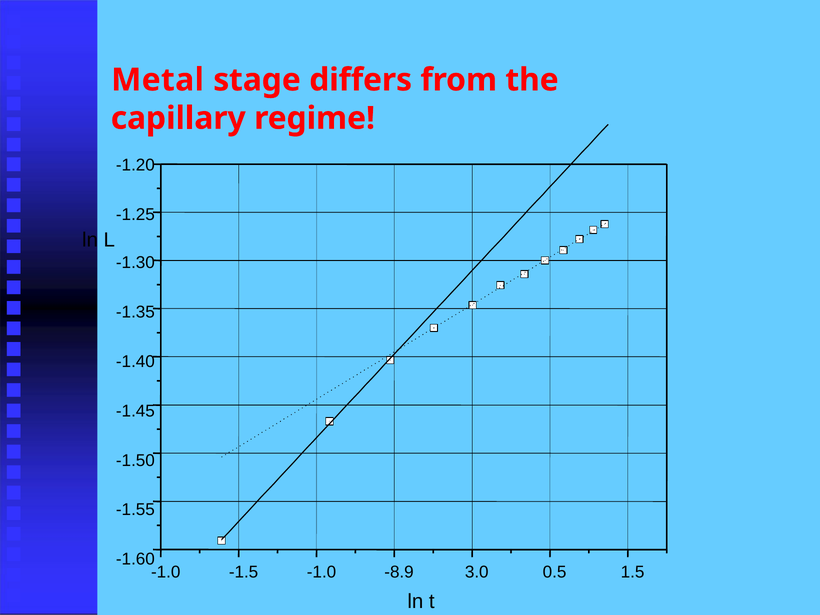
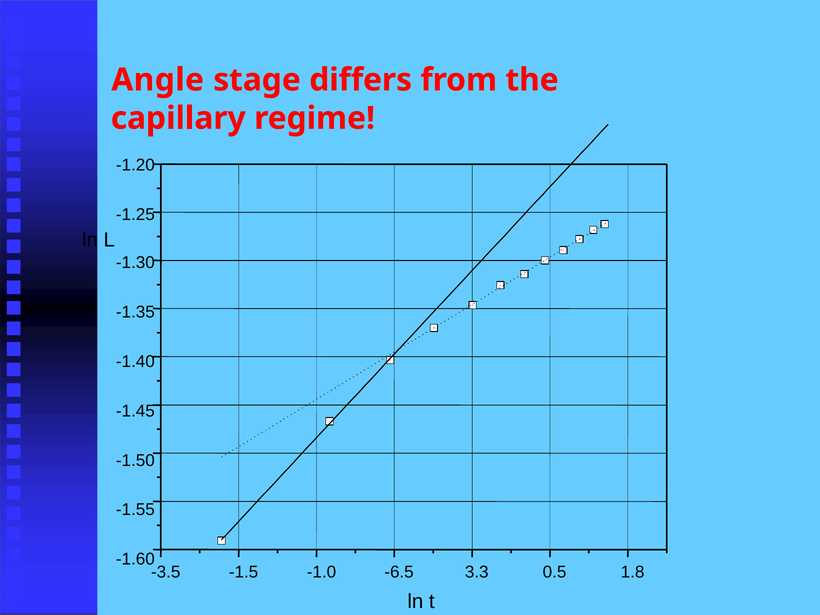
Metal: Metal -> Angle
-1.0 at (166, 572): -1.0 -> -3.5
-8.9: -8.9 -> -6.5
3.0: 3.0 -> 3.3
1.5: 1.5 -> 1.8
